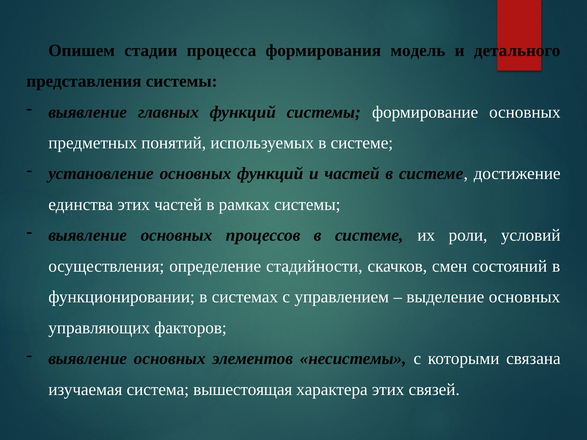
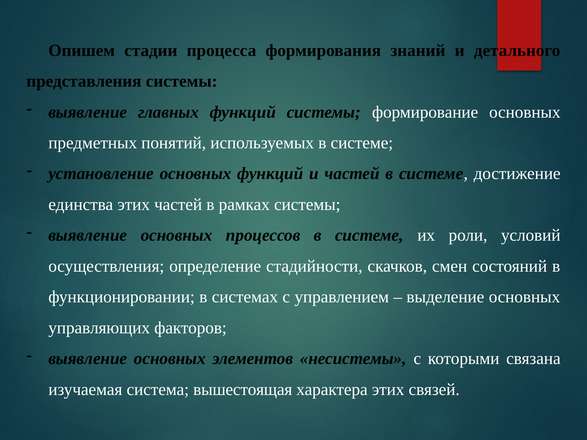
модель: модель -> знаний
